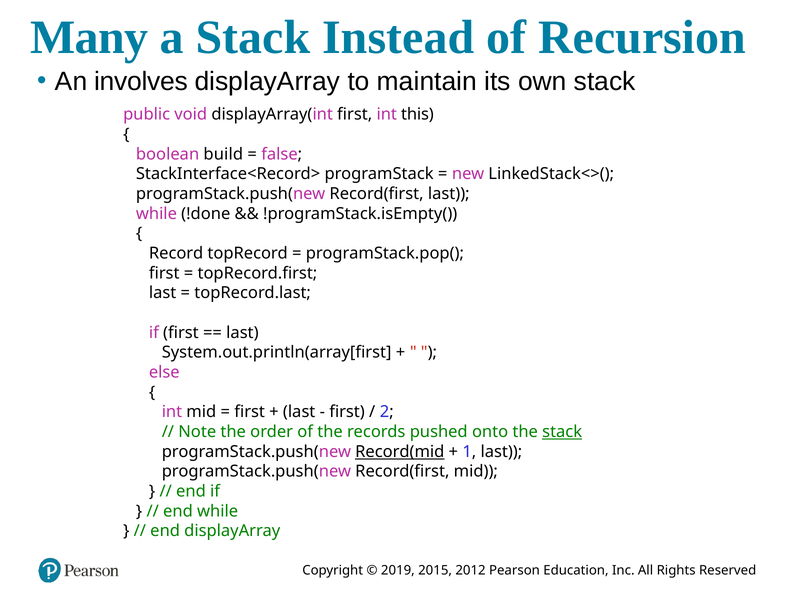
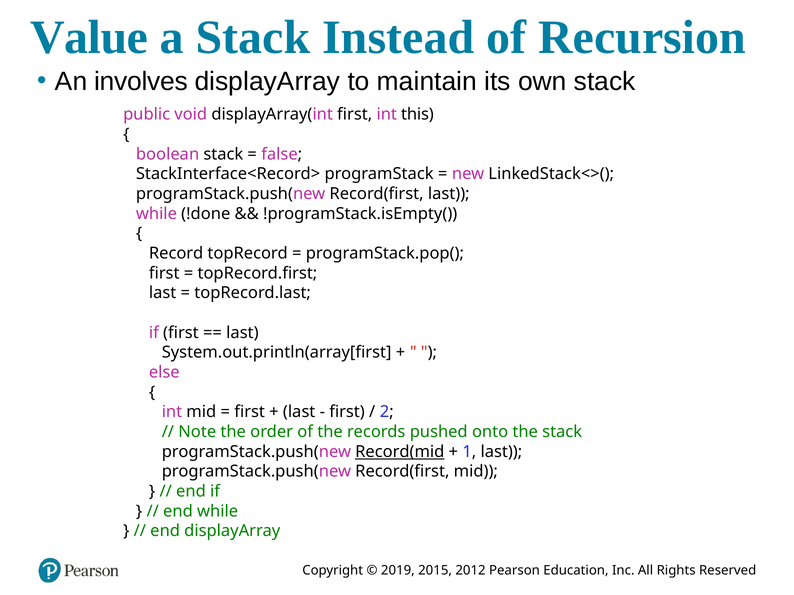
Many: Many -> Value
boolean build: build -> stack
stack at (562, 432) underline: present -> none
